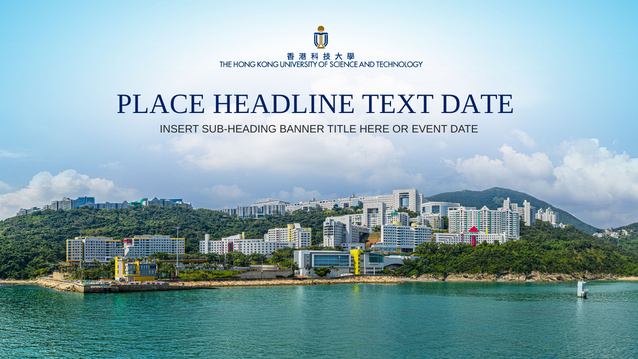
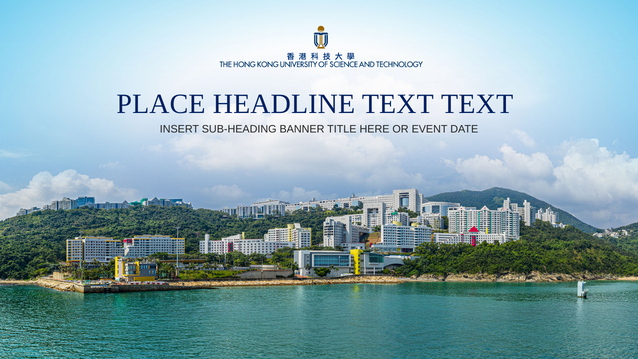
TEXT DATE: DATE -> TEXT
